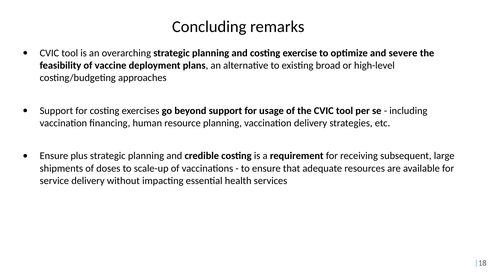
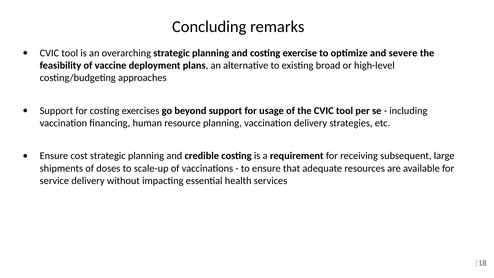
plus: plus -> cost
